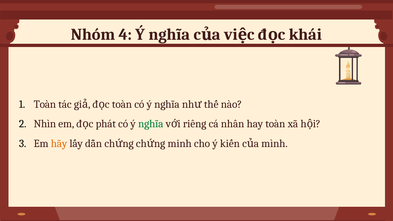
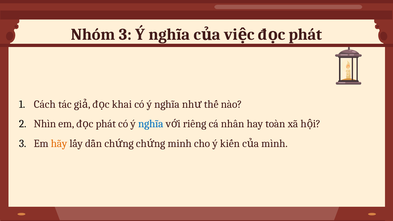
Nhóm 4: 4 -> 3
khái at (305, 35): khái -> phát
Toàn at (45, 104): Toàn -> Cách
toàn at (122, 104): toàn -> khai
nghĩa at (151, 124) colour: green -> blue
